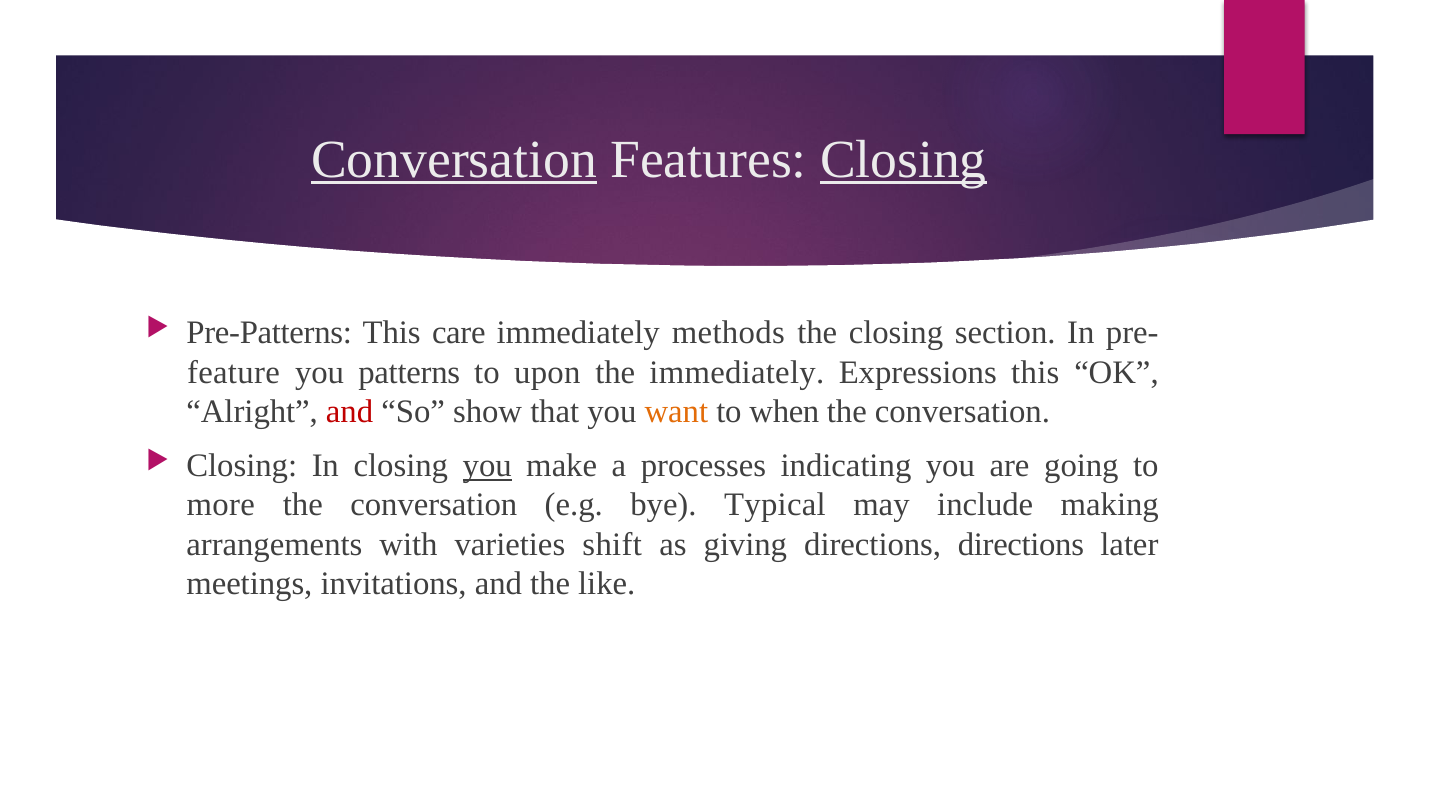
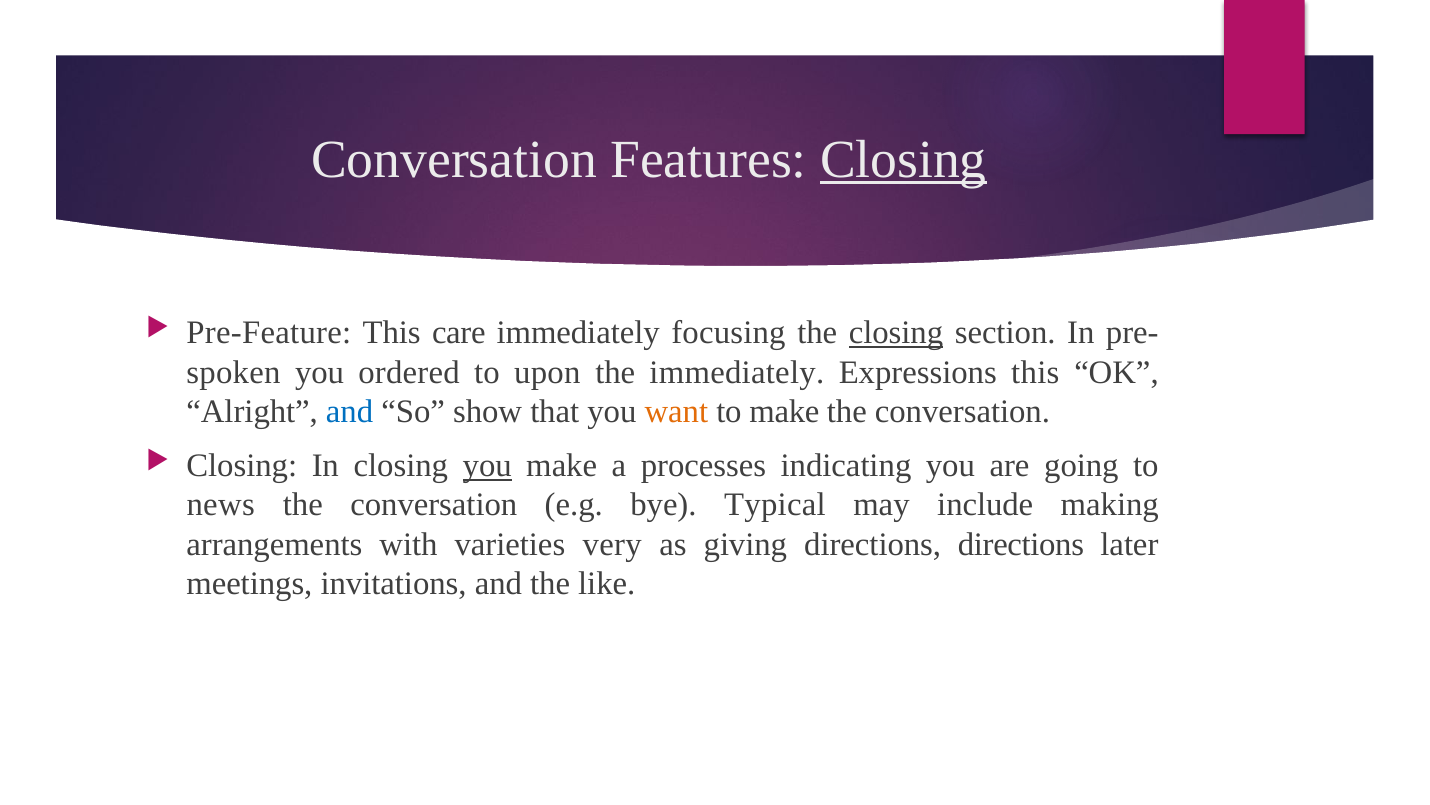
Conversation at (454, 159) underline: present -> none
Pre-Patterns: Pre-Patterns -> Pre-Feature
methods: methods -> focusing
closing at (896, 333) underline: none -> present
feature: feature -> spoken
patterns: patterns -> ordered
and at (350, 411) colour: red -> blue
to when: when -> make
more: more -> news
shift: shift -> very
